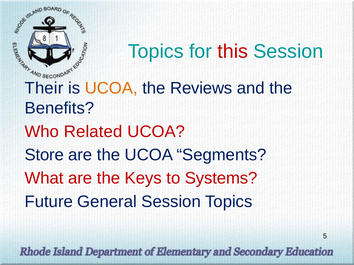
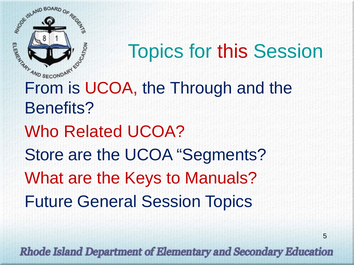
Their: Their -> From
UCOA at (111, 88) colour: orange -> red
Reviews: Reviews -> Through
Systems: Systems -> Manuals
